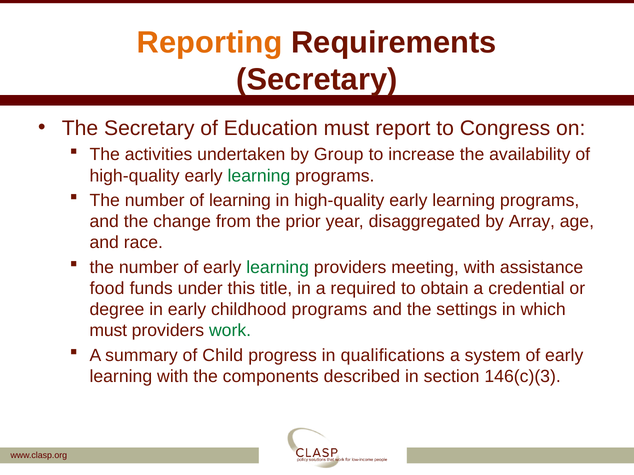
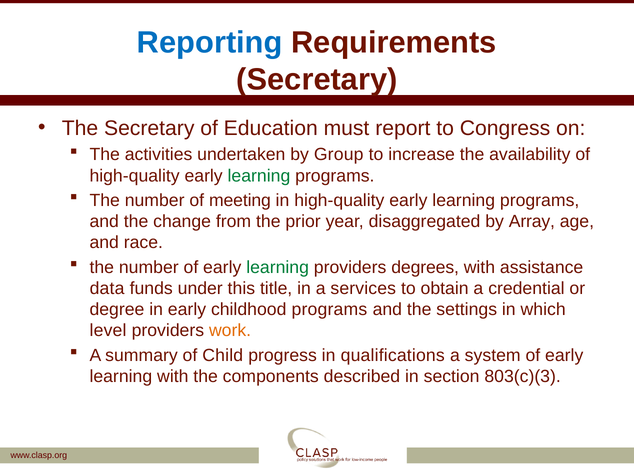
Reporting colour: orange -> blue
of learning: learning -> meeting
meeting: meeting -> degrees
food: food -> data
required: required -> services
must at (108, 331): must -> level
work colour: green -> orange
146(c)(3: 146(c)(3 -> 803(c)(3
